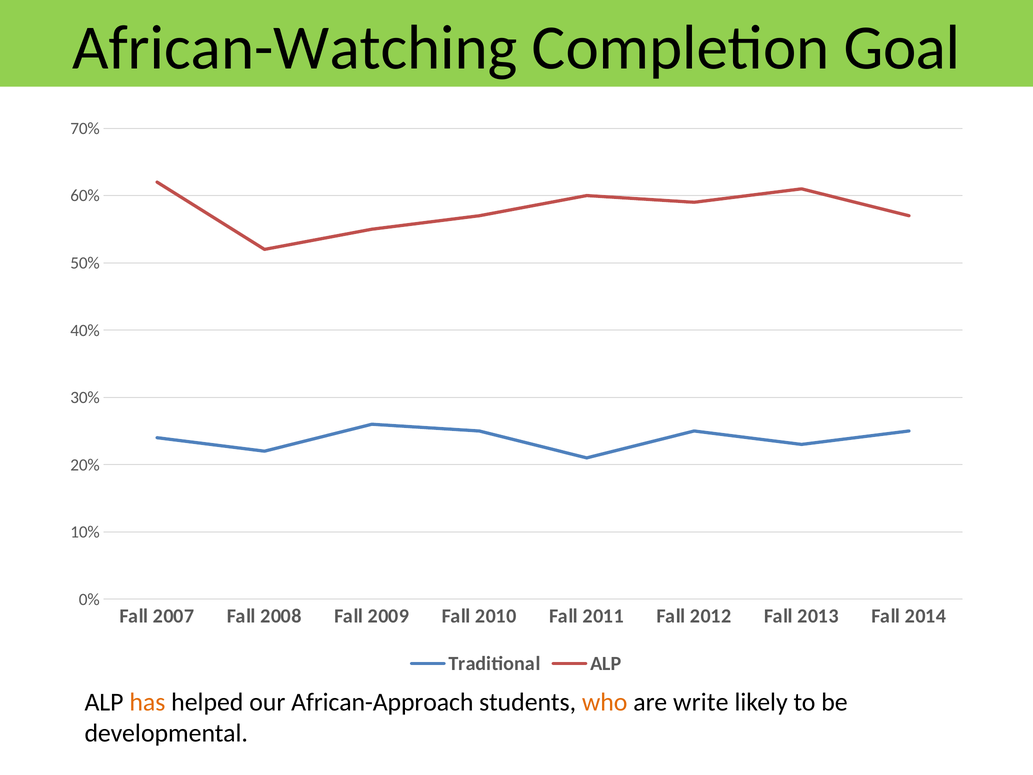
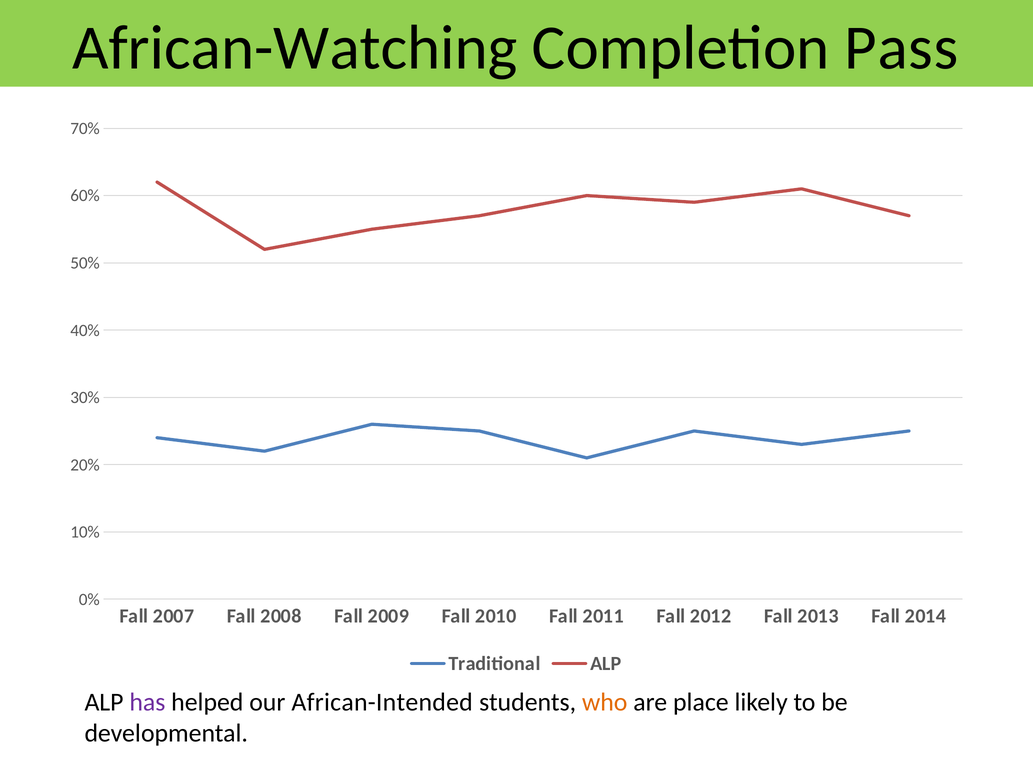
Goal: Goal -> Pass
has colour: orange -> purple
African-Approach: African-Approach -> African-Intended
write: write -> place
